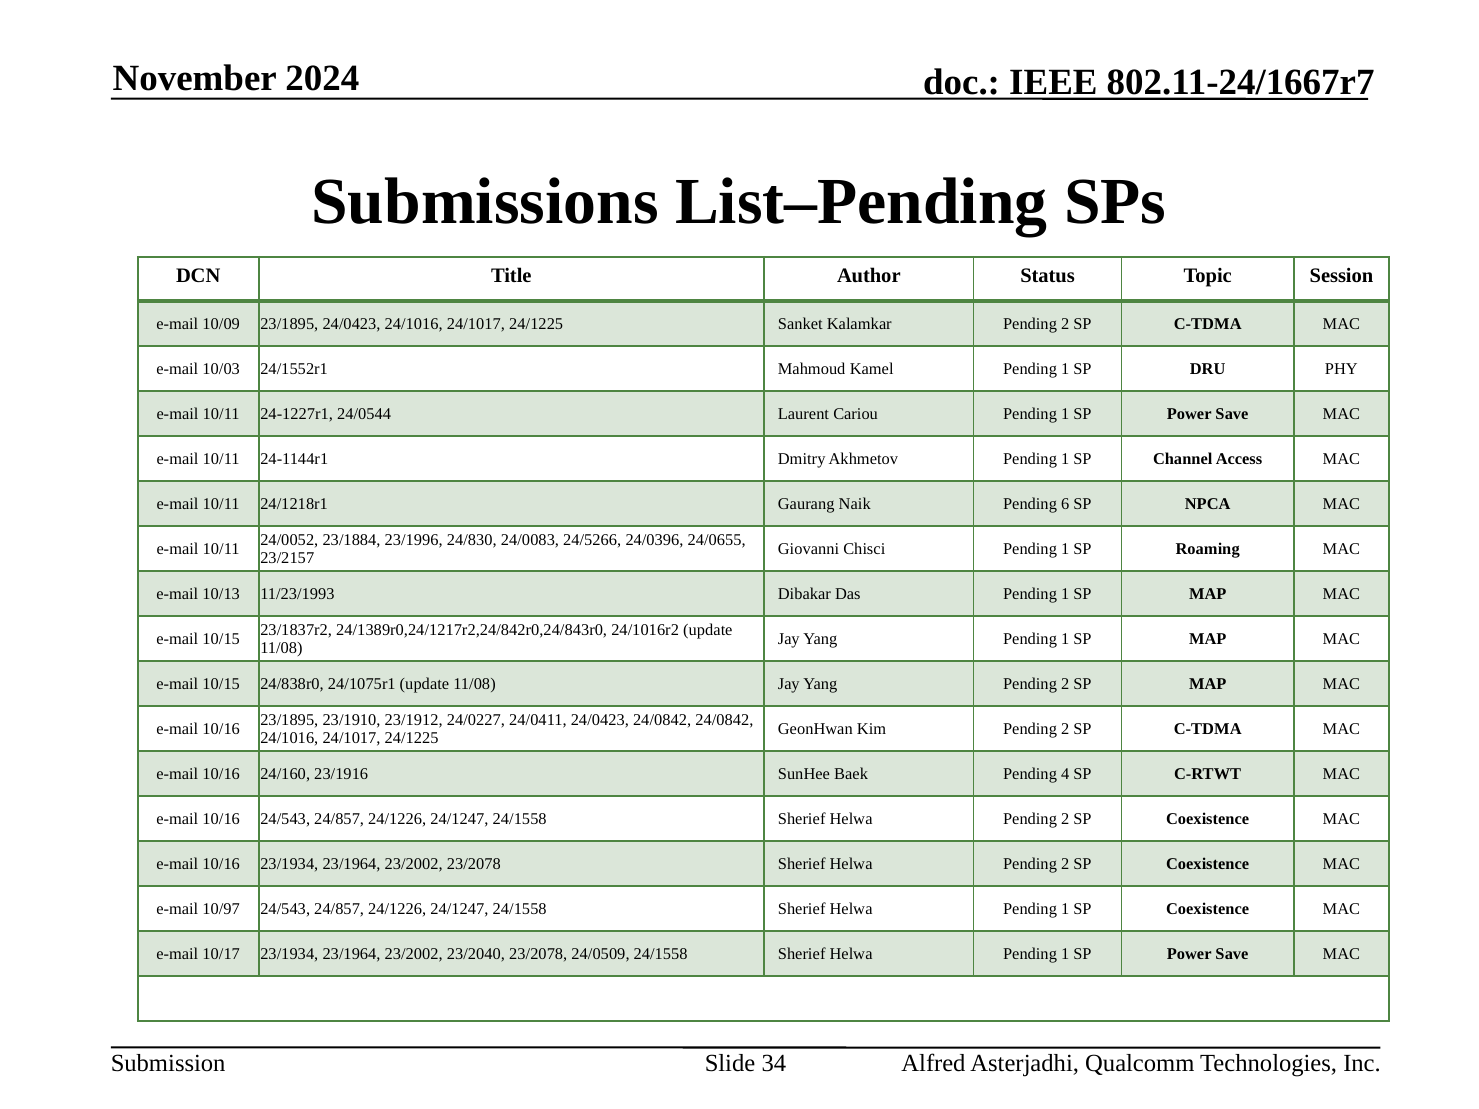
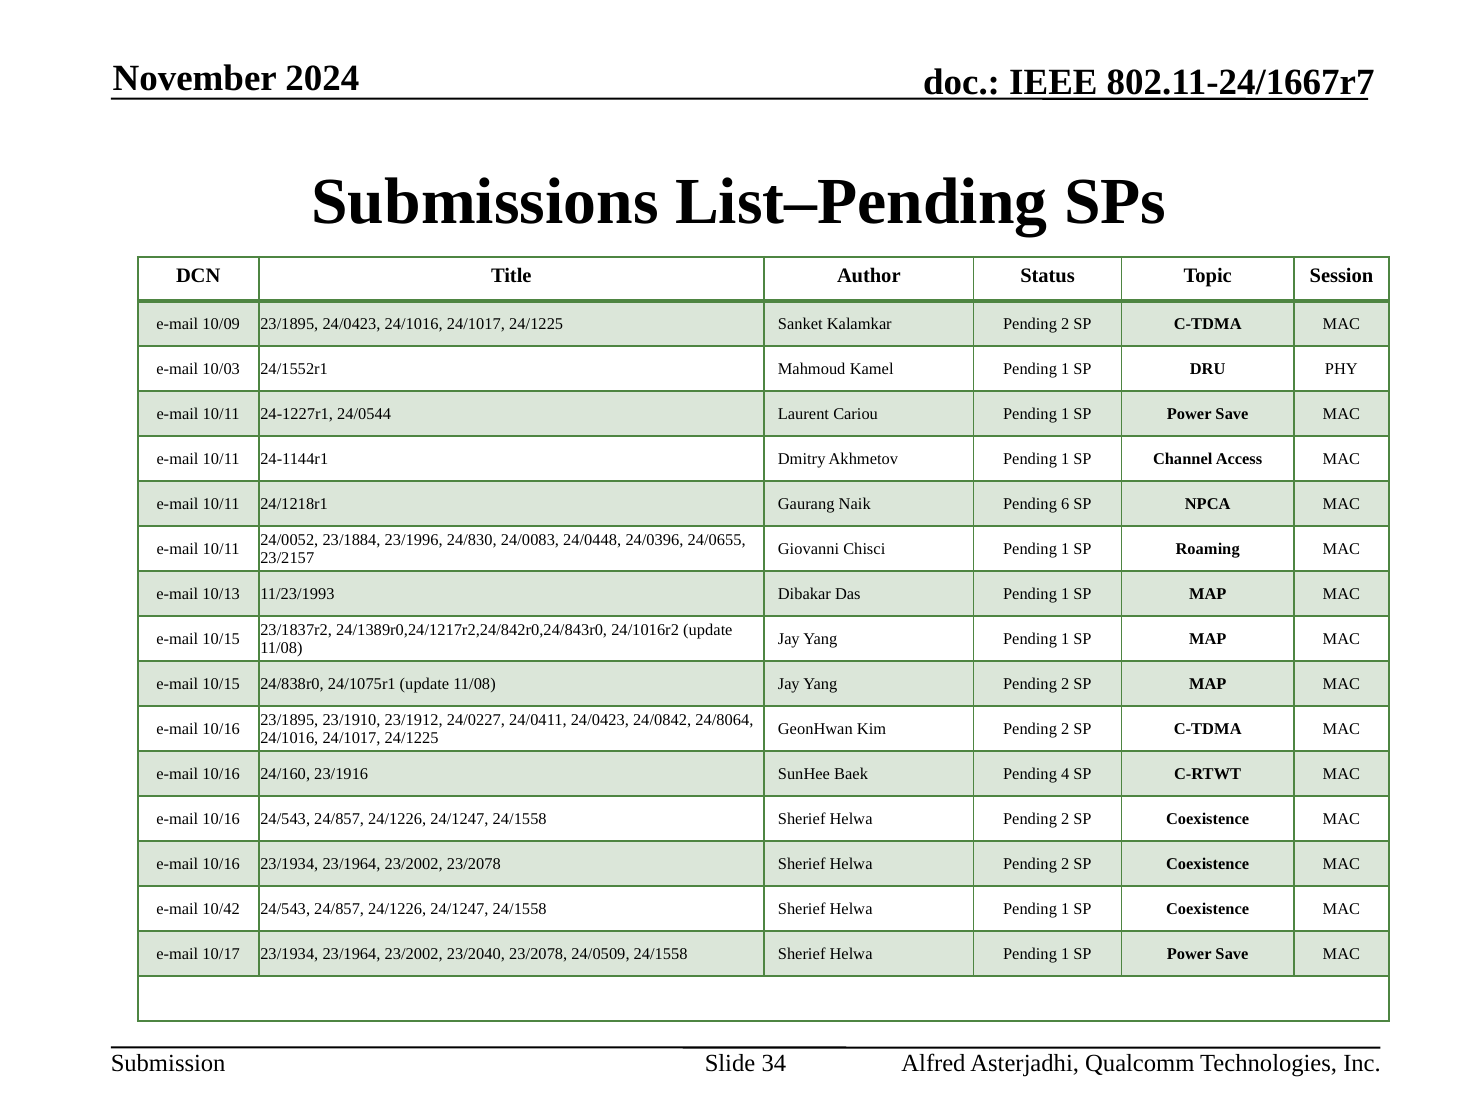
24/5266: 24/5266 -> 24/0448
24/0842 24/0842: 24/0842 -> 24/8064
10/97: 10/97 -> 10/42
